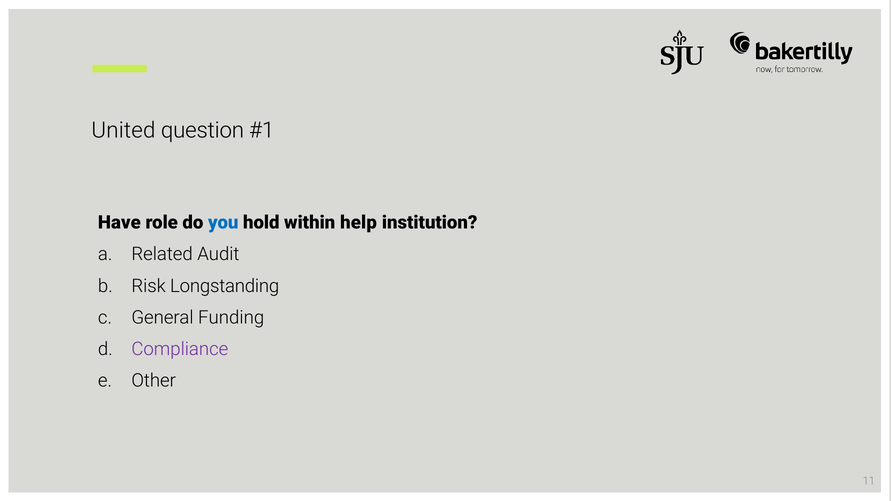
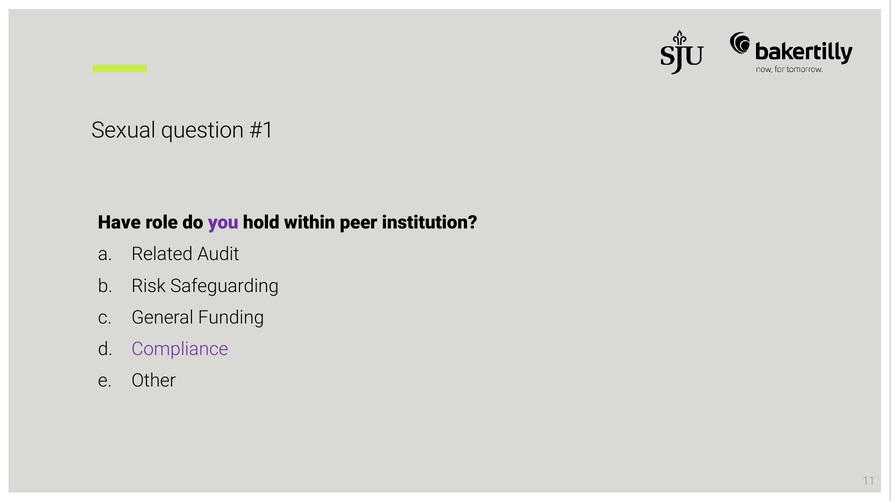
United: United -> Sexual
you colour: blue -> purple
help: help -> peer
Longstanding: Longstanding -> Safeguarding
